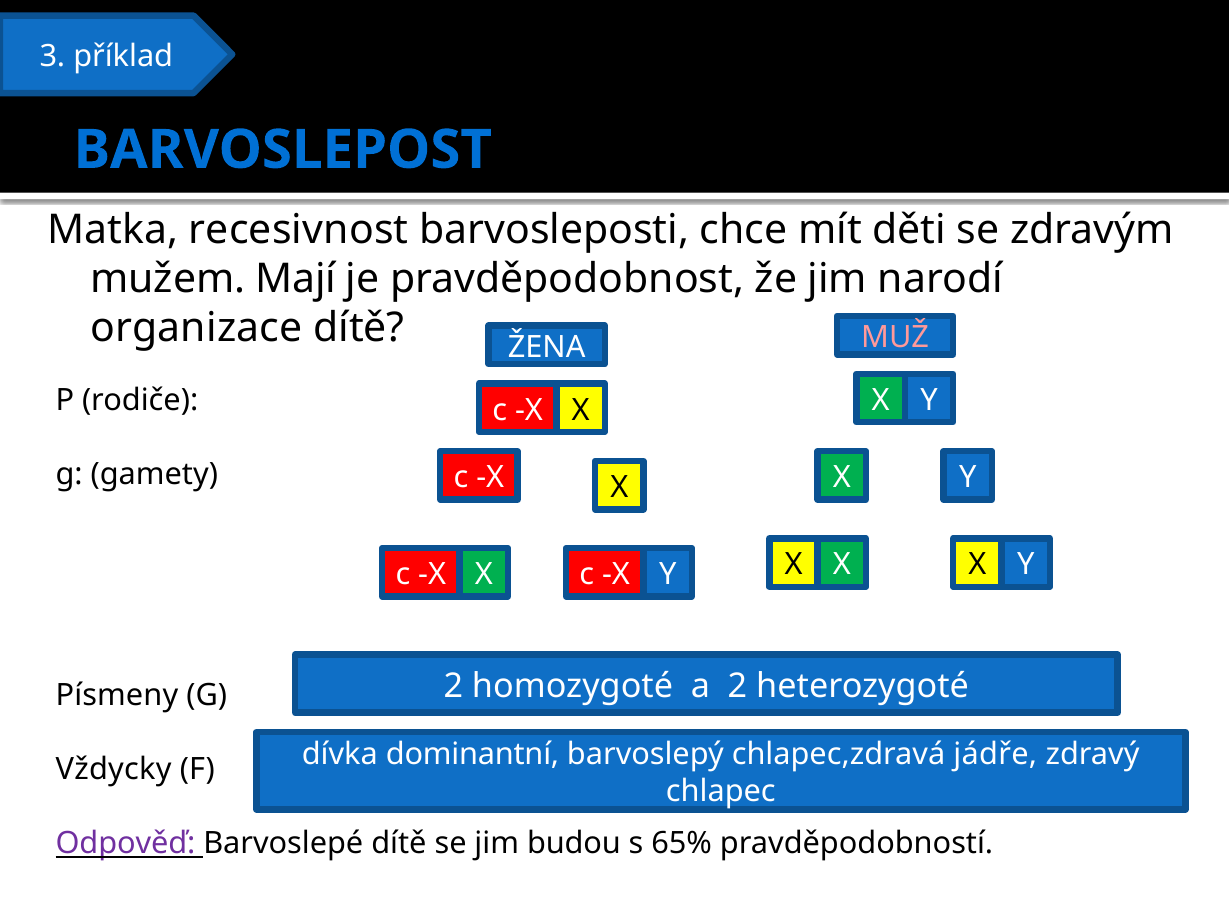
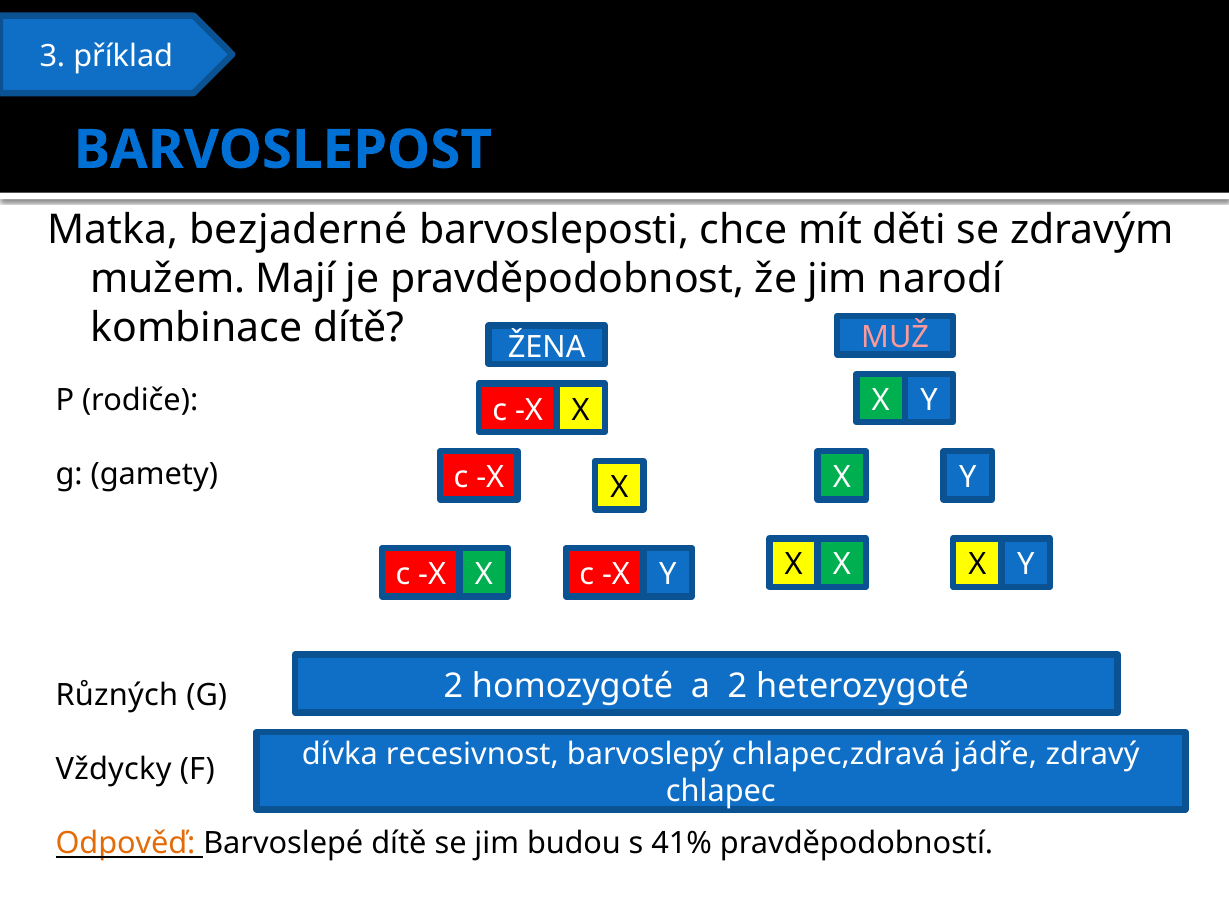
recesivnost: recesivnost -> bezjaderné
organizace: organizace -> kombinace
Písmeny: Písmeny -> Různých
dominantní: dominantní -> recesivnost
Odpověď colour: purple -> orange
65%: 65% -> 41%
